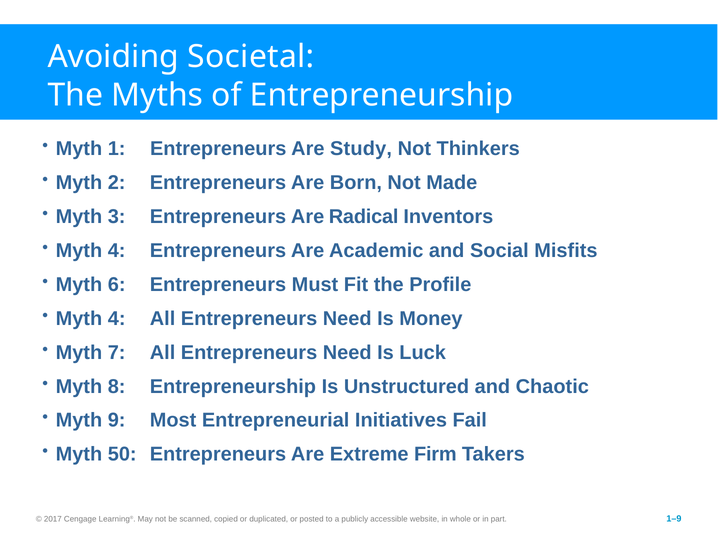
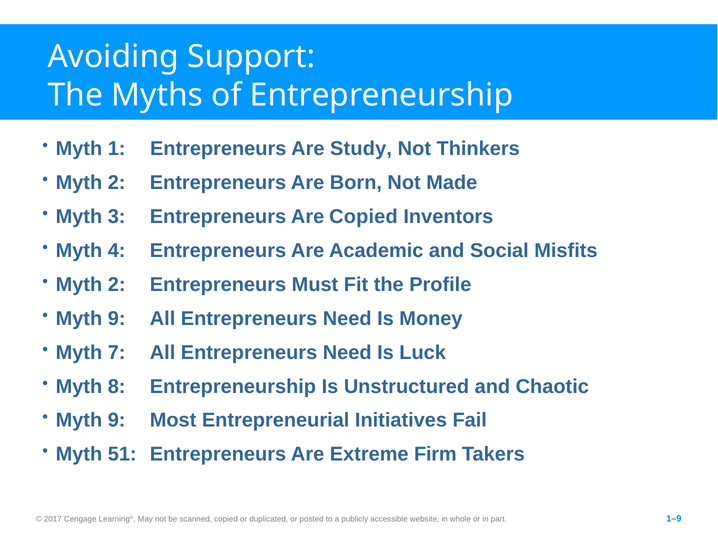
Societal: Societal -> Support
Are Radical: Radical -> Copied
6 at (117, 284): 6 -> 2
4 at (117, 318): 4 -> 9
50: 50 -> 51
